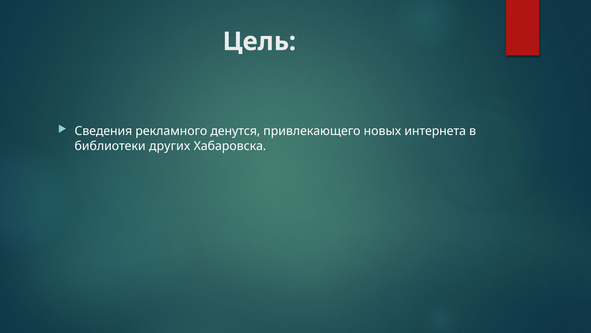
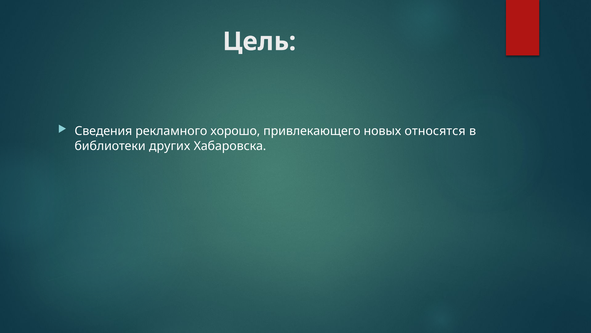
денутся: денутся -> хорошо
интернета: интернета -> относятся
